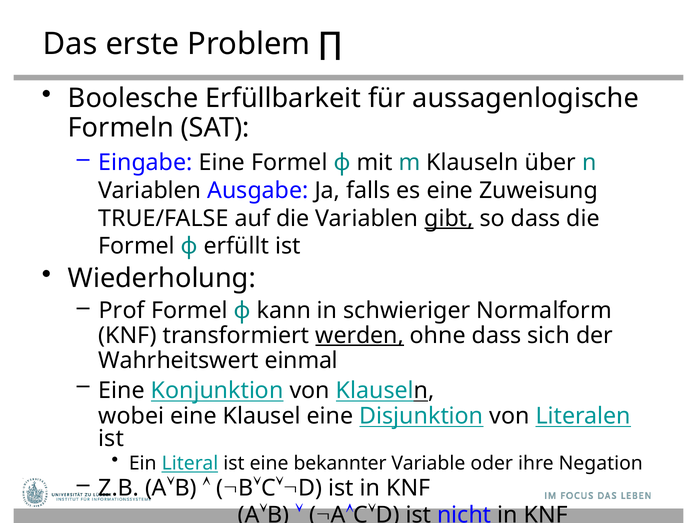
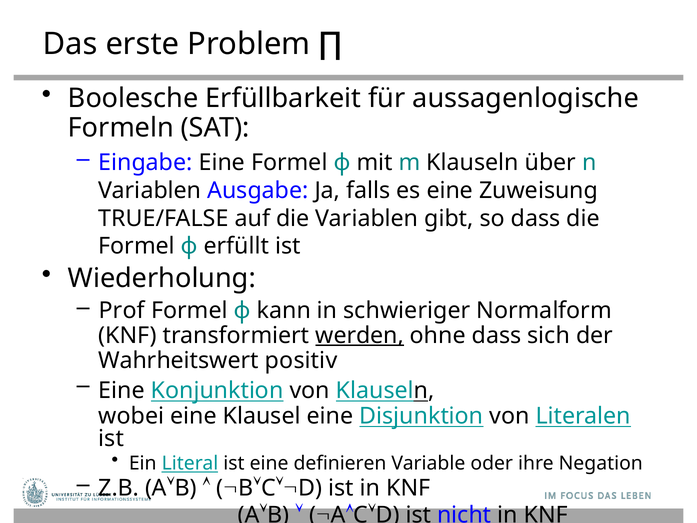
gibt underline: present -> none
einmal: einmal -> positiv
bekannter: bekannter -> definieren
